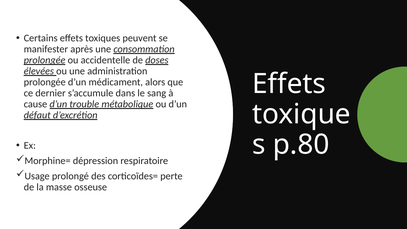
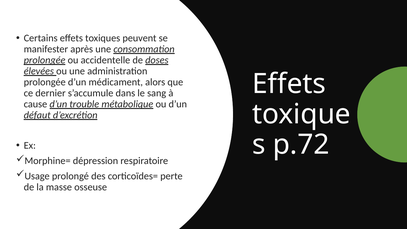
p.80: p.80 -> p.72
